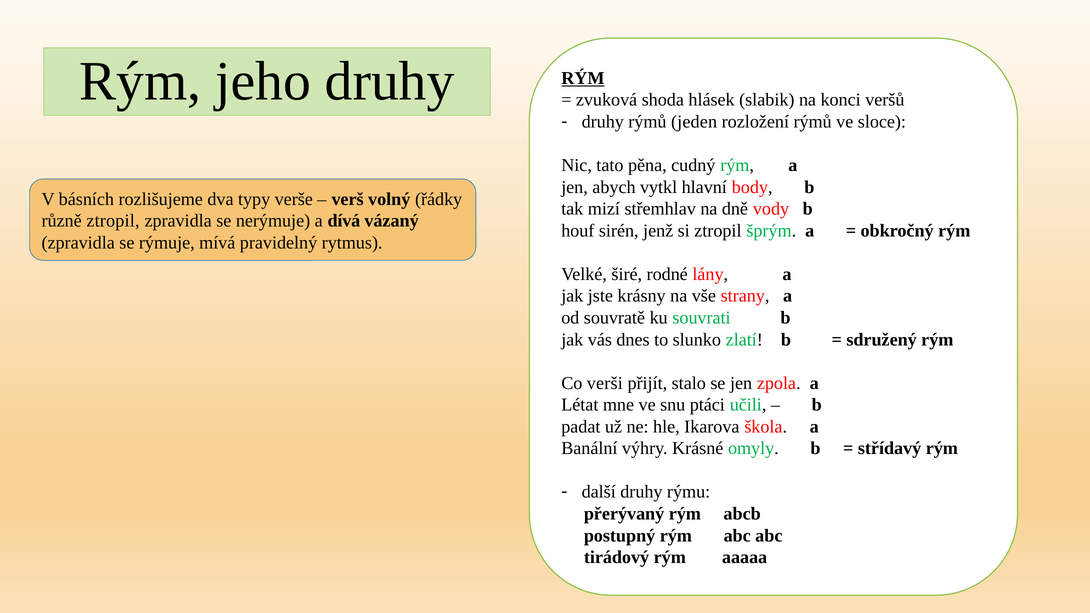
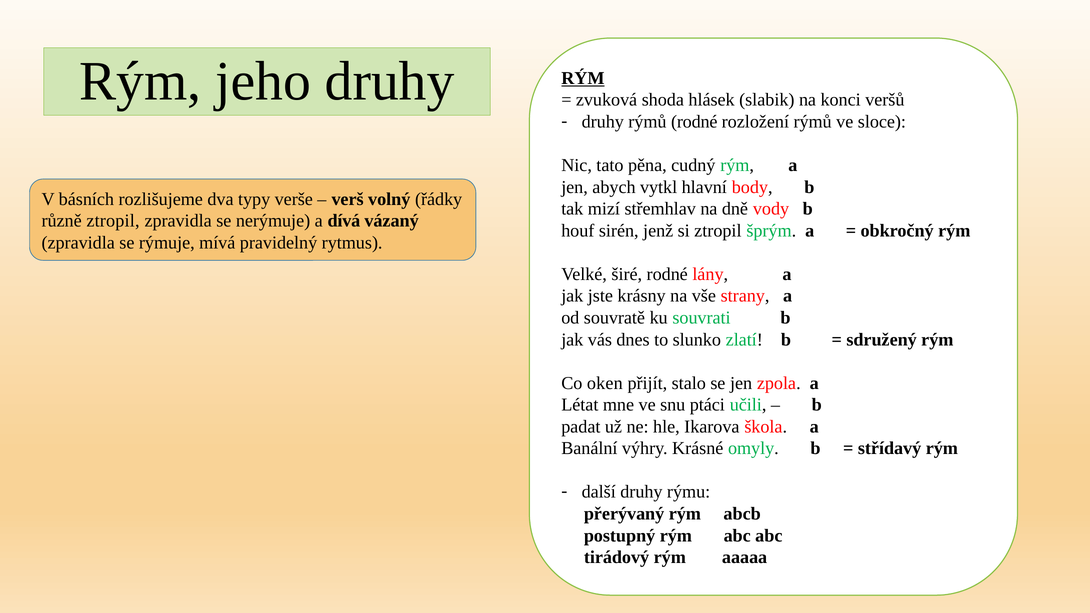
rýmů jeden: jeden -> rodné
verši: verši -> oken
